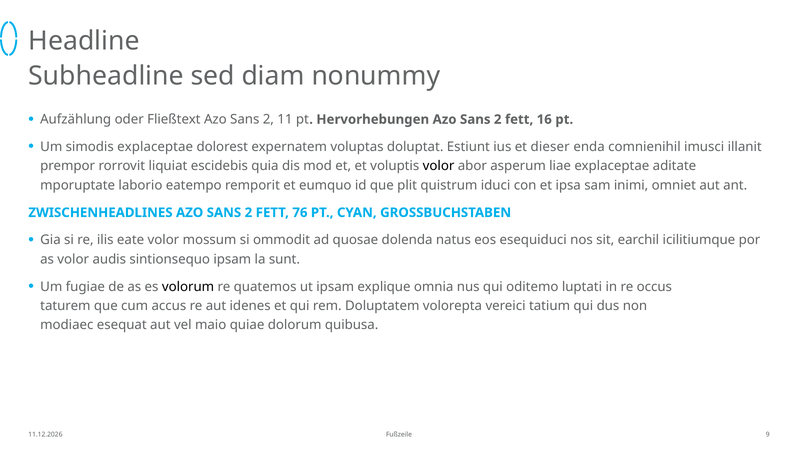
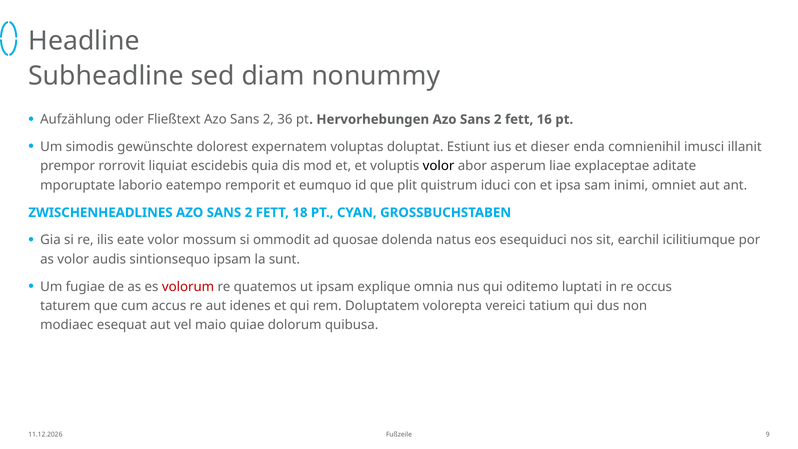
11: 11 -> 36
simodis explaceptae: explaceptae -> gewünschte
76: 76 -> 18
volorum colour: black -> red
